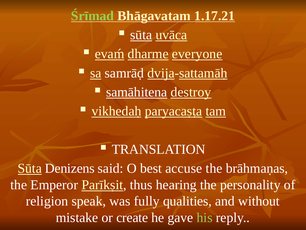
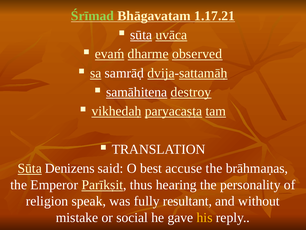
everyone: everyone -> observed
qualities: qualities -> resultant
create: create -> social
his colour: light green -> yellow
